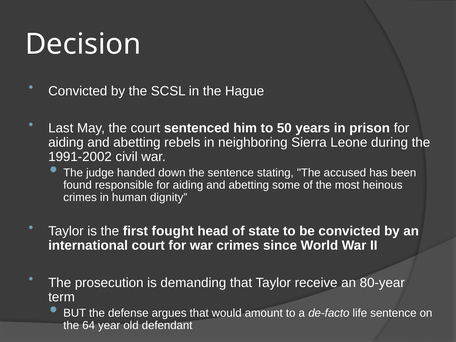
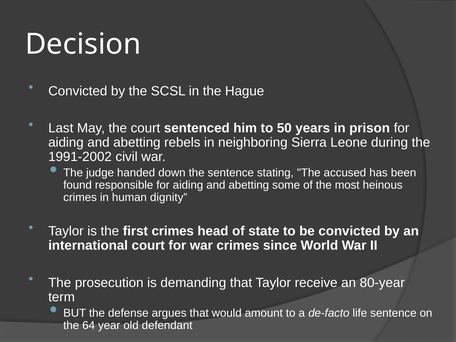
first fought: fought -> crimes
